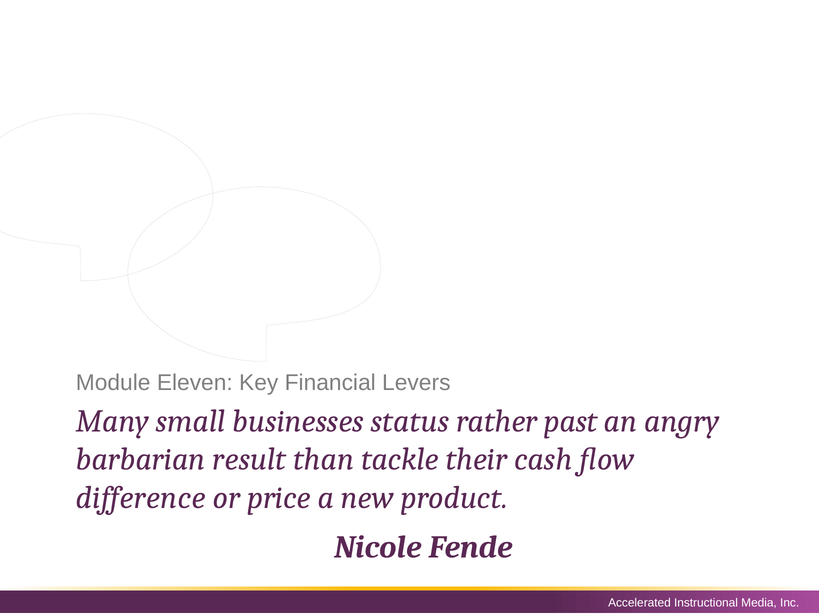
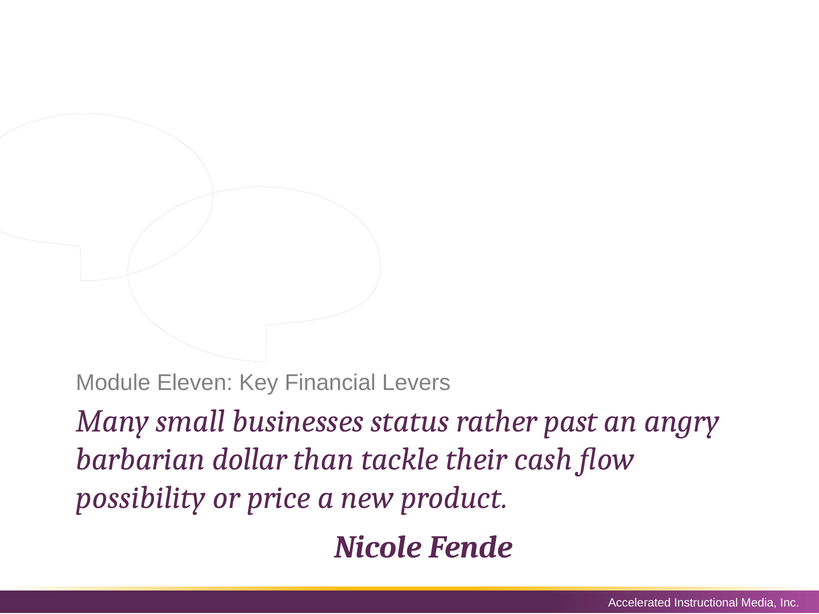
result: result -> dollar
difference: difference -> possibility
